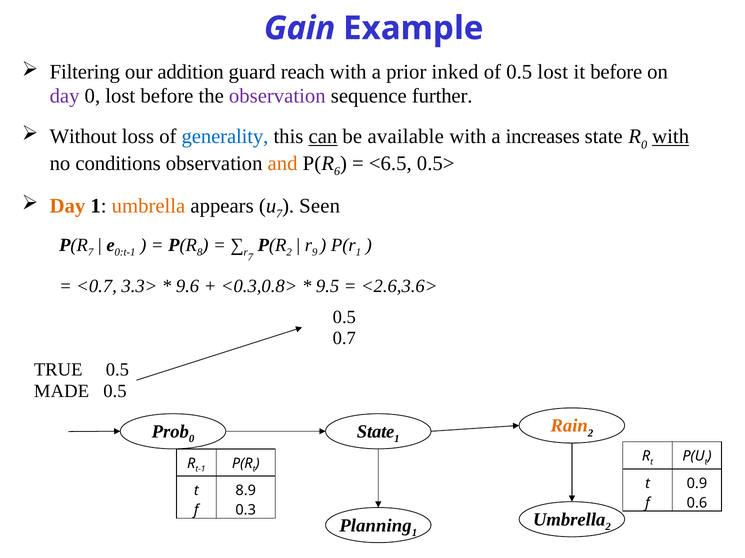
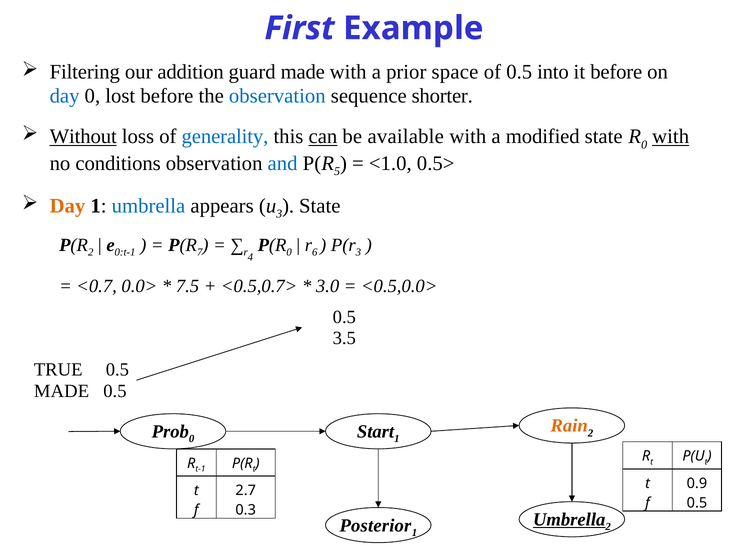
Gain: Gain -> First
guard reach: reach -> made
inked: inked -> space
0.5 lost: lost -> into
day at (65, 96) colour: purple -> blue
observation at (277, 96) colour: purple -> blue
further: further -> shorter
Without underline: none -> present
increases: increases -> modified
and colour: orange -> blue
6: 6 -> 5
<6.5: <6.5 -> <1.0
umbrella at (148, 206) colour: orange -> blue
7 at (279, 214): 7 -> 3
Seen at (320, 206): Seen -> State
7 at (91, 253): 7 -> 2
8: 8 -> 7
7 at (250, 257): 7 -> 4
2 at (289, 253): 2 -> 0
9: 9 -> 6
1 at (358, 253): 1 -> 3
3.3>: 3.3> -> 0.0>
9.6: 9.6 -> 7.5
<0.3,0.8>: <0.3,0.8> -> <0.5,0.7>
9.5: 9.5 -> 3.0
<2.6,3.6>: <2.6,3.6> -> <0.5,0.0>
0.7: 0.7 -> 3.5
0 State: State -> Start
8.9: 8.9 -> 2.7
0.6 at (697, 504): 0.6 -> 0.5
Umbrella at (569, 520) underline: none -> present
Planning: Planning -> Posterior
